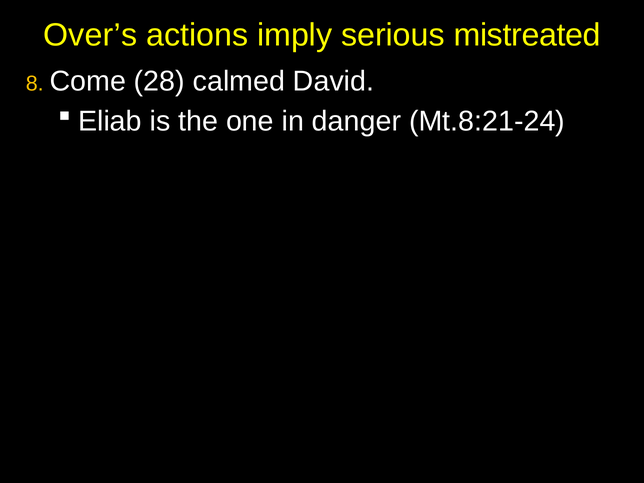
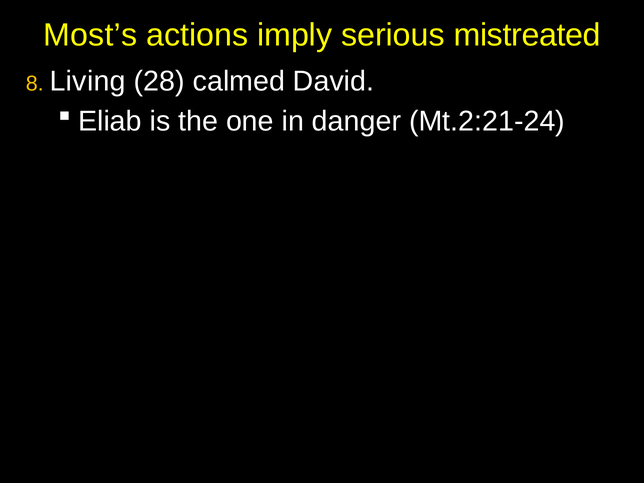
Over’s: Over’s -> Most’s
Come: Come -> Living
Mt.8:21-24: Mt.8:21-24 -> Mt.2:21-24
